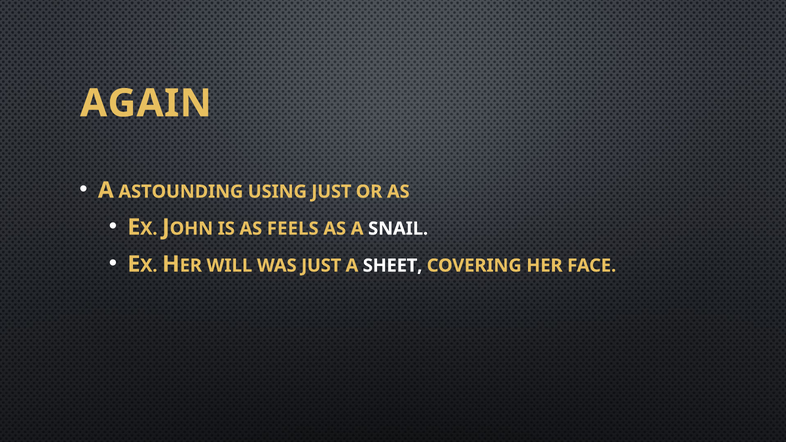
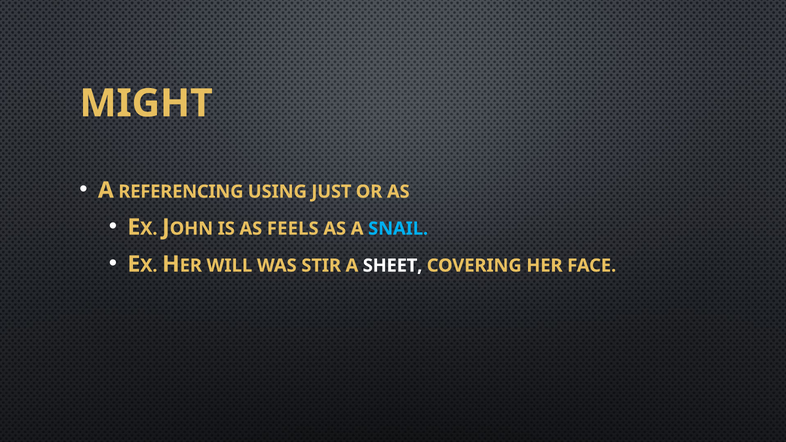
AGAIN: AGAIN -> MIGHT
ASTOUNDING: ASTOUNDING -> REFERENCING
SNAIL colour: white -> light blue
WAS JUST: JUST -> STIR
